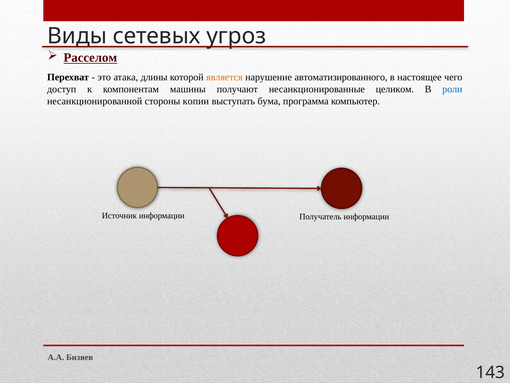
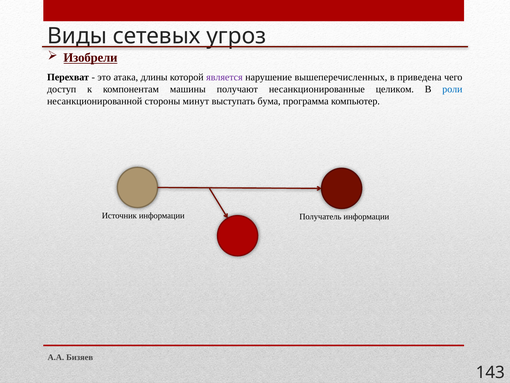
Расселом: Расселом -> Изобрели
является colour: orange -> purple
автоматизированного: автоматизированного -> вышеперечисленных
настоящее: настоящее -> приведена
копии: копии -> минут
